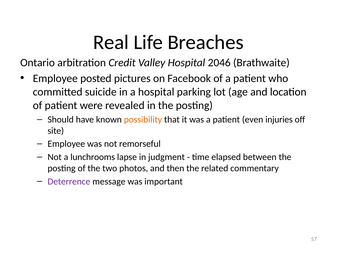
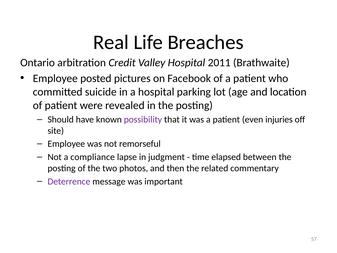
2046: 2046 -> 2011
possibility colour: orange -> purple
lunchrooms: lunchrooms -> compliance
